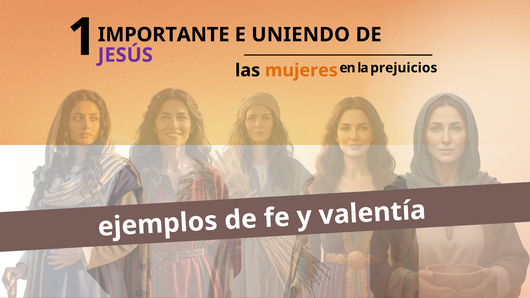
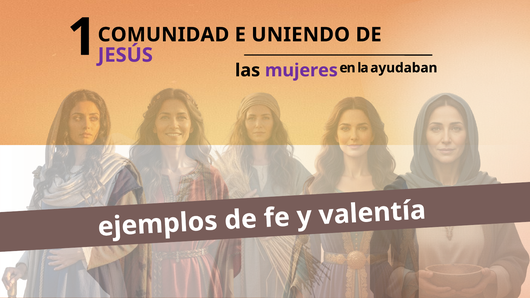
mujeres colour: orange -> purple
prejuicios: prejuicios -> ayudaban
IMPORTANTE: IMPORTANTE -> COMUNIDAD
